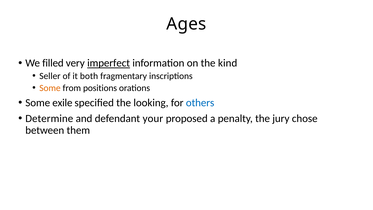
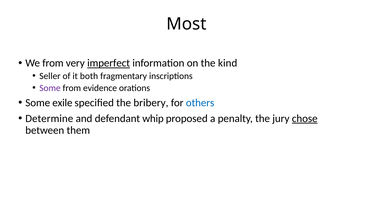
Ages: Ages -> Most
We filled: filled -> from
Some at (50, 88) colour: orange -> purple
positions: positions -> evidence
looking: looking -> bribery
your: your -> whip
chose underline: none -> present
